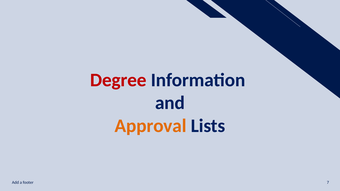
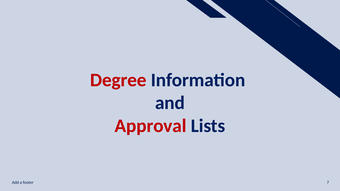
Approval colour: orange -> red
